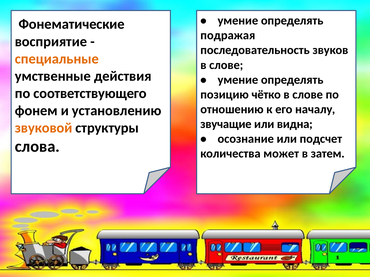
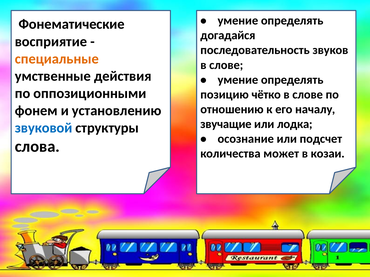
подражая: подражая -> догадайся
соответствующего: соответствующего -> оппозиционными
видна: видна -> лодка
звуковой colour: orange -> blue
затем: затем -> козаи
